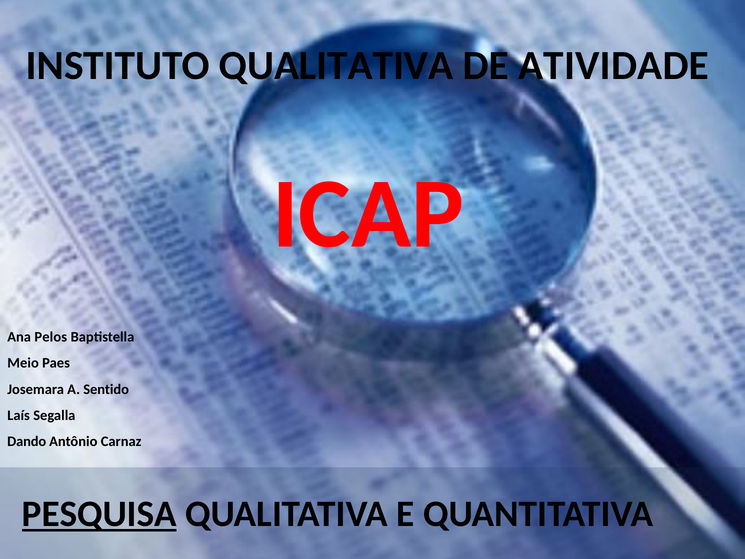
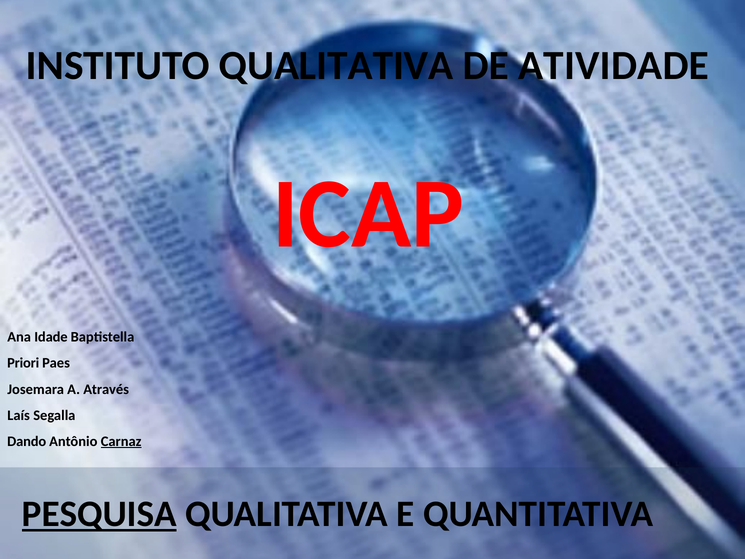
Pelos: Pelos -> Idade
Meio: Meio -> Priori
Sentido: Sentido -> Através
Carnaz underline: none -> present
